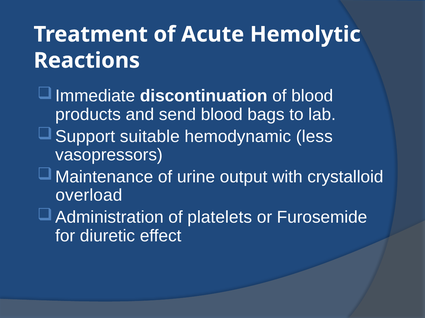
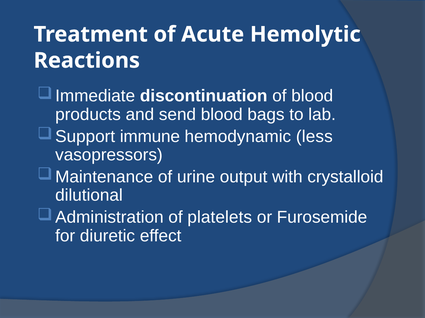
suitable: suitable -> immune
overload: overload -> dilutional
